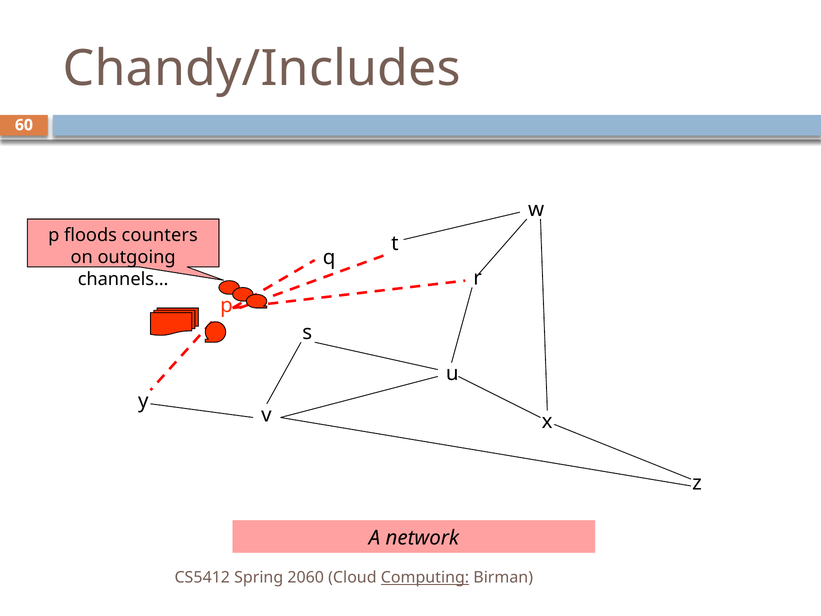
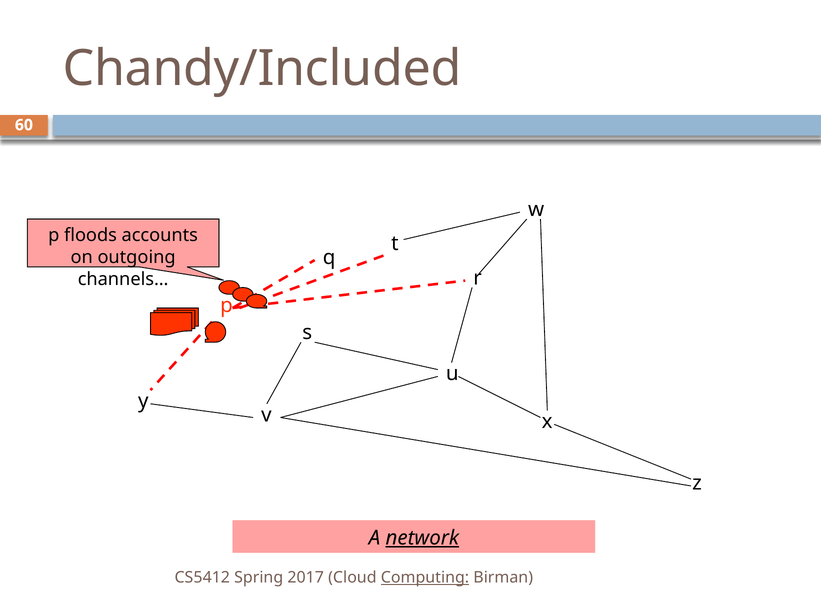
Chandy/Includes: Chandy/Includes -> Chandy/Included
counters: counters -> accounts
network underline: none -> present
2060: 2060 -> 2017
